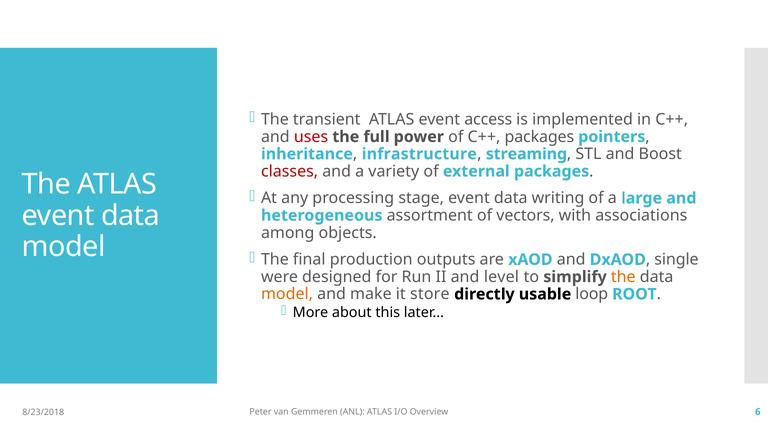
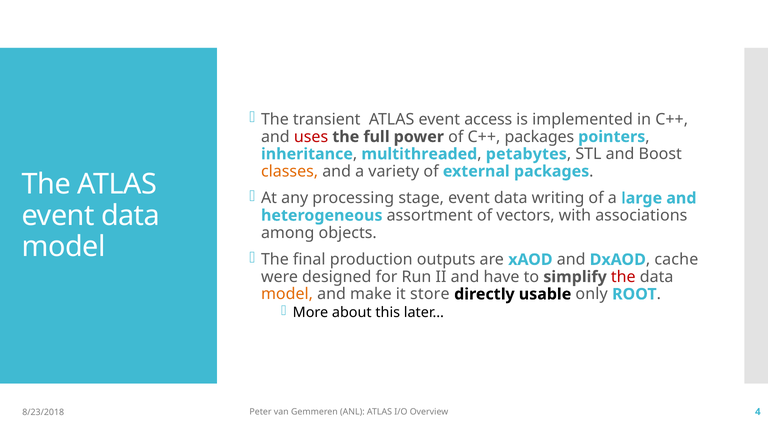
infrastructure: infrastructure -> multithreaded
streaming: streaming -> petabytes
classes colour: red -> orange
single: single -> cache
level: level -> have
the at (623, 277) colour: orange -> red
loop: loop -> only
6: 6 -> 4
